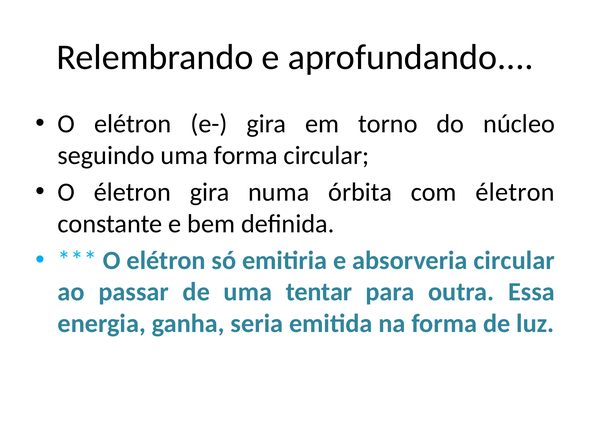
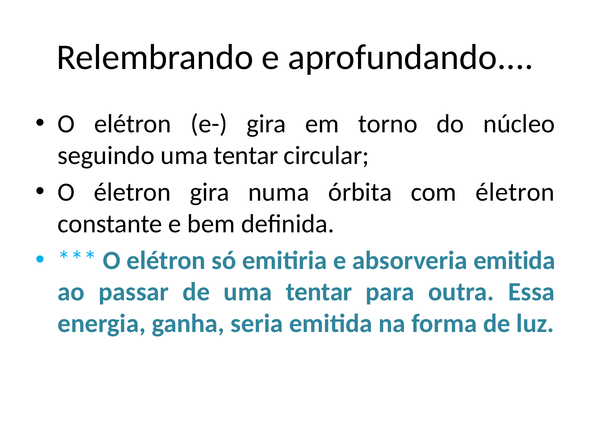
seguindo uma forma: forma -> tentar
absorveria circular: circular -> emitida
